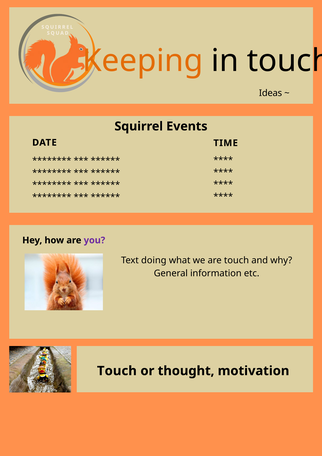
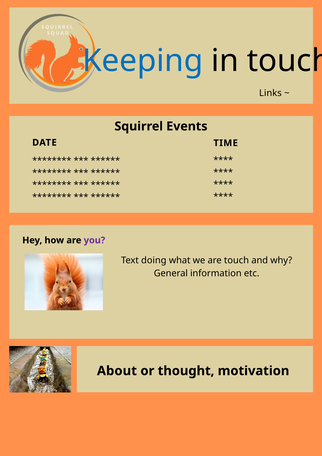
Keeping colour: orange -> blue
Ideas: Ideas -> Links
Touch at (117, 371): Touch -> About
